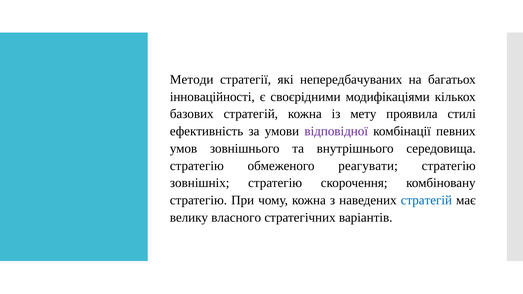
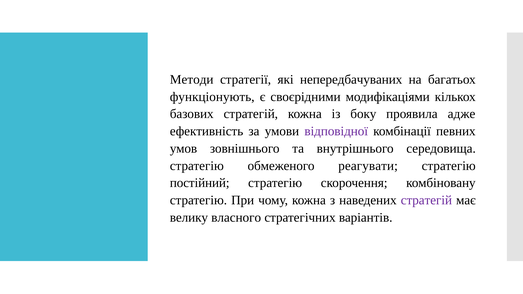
інноваційності: інноваційності -> функціонують
мету: мету -> боку
стилі: стилі -> адже
зовнішніх: зовнішніх -> постійний
стратегій at (426, 200) colour: blue -> purple
